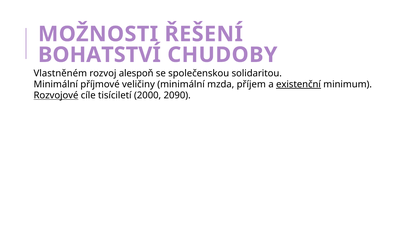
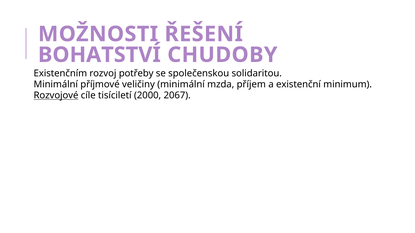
Vlastněném: Vlastněném -> Existenčním
alespoň: alespoň -> potřeby
existenční underline: present -> none
2090: 2090 -> 2067
